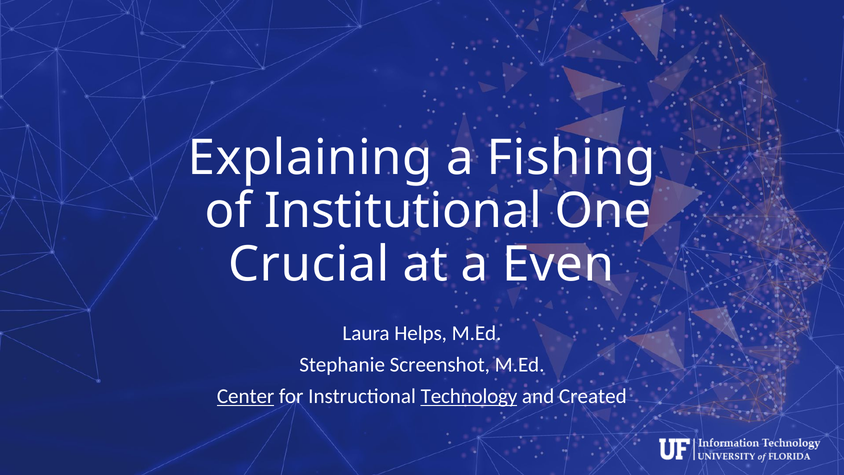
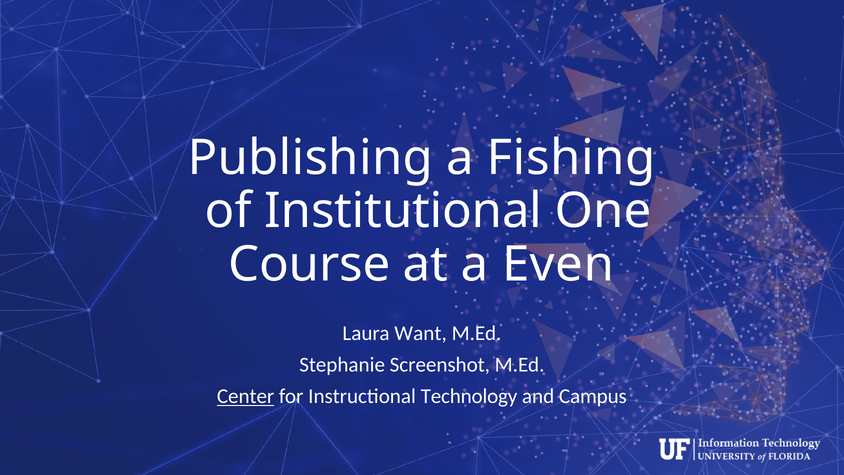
Explaining: Explaining -> Publishing
Crucial: Crucial -> Course
Helps: Helps -> Want
Technology underline: present -> none
Created: Created -> Campus
